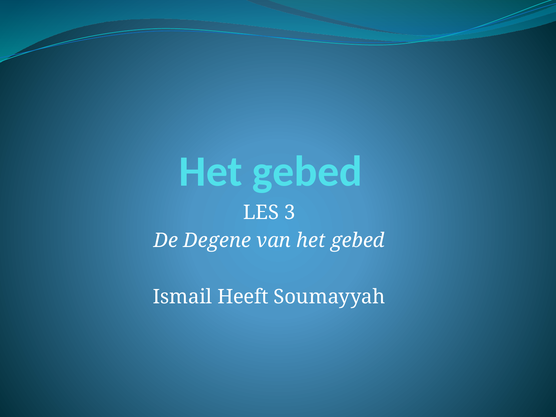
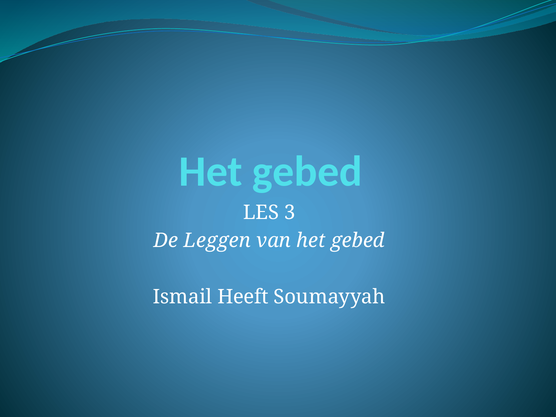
Degene: Degene -> Leggen
